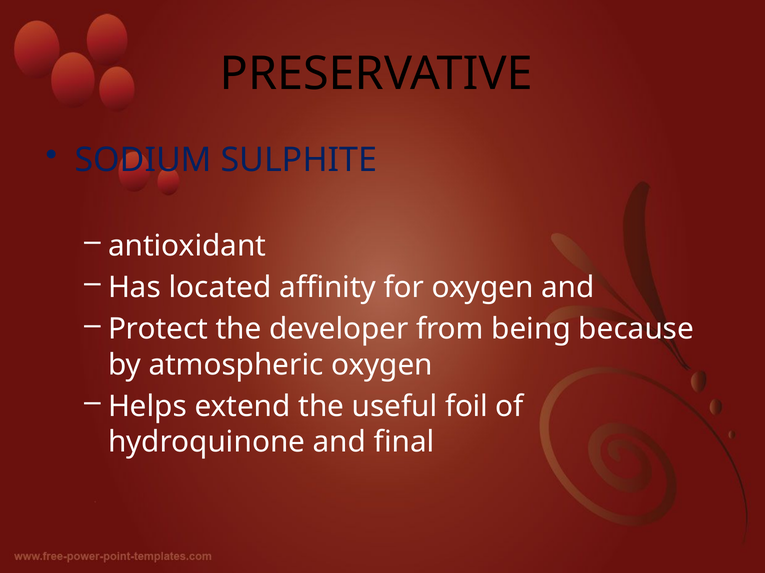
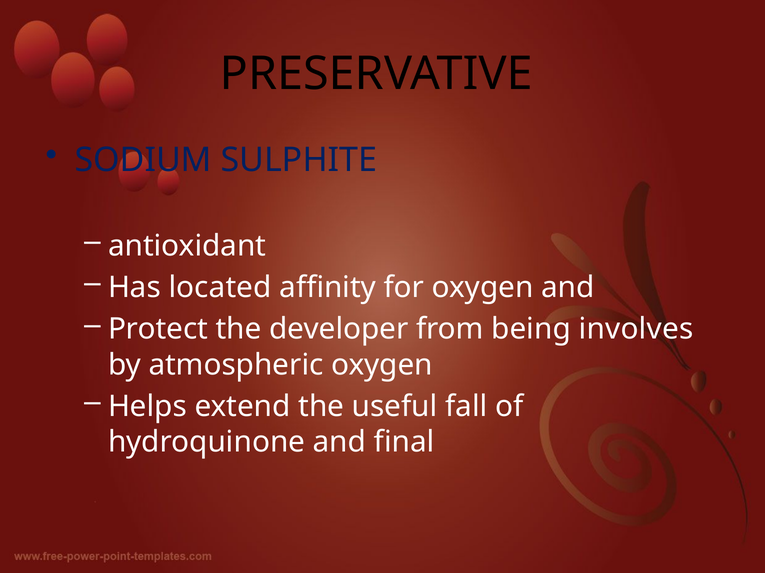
because: because -> involves
foil: foil -> fall
